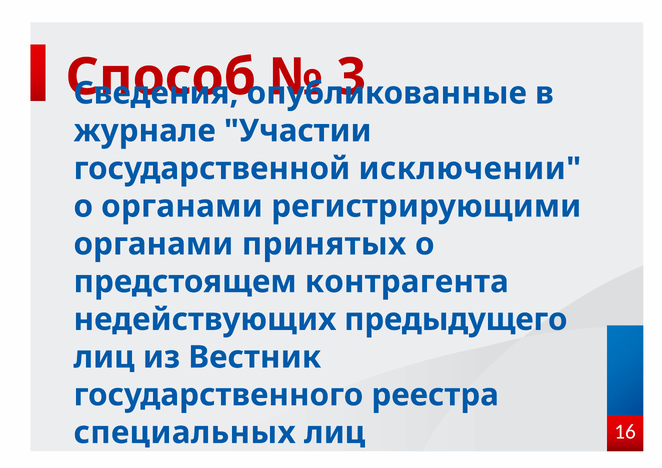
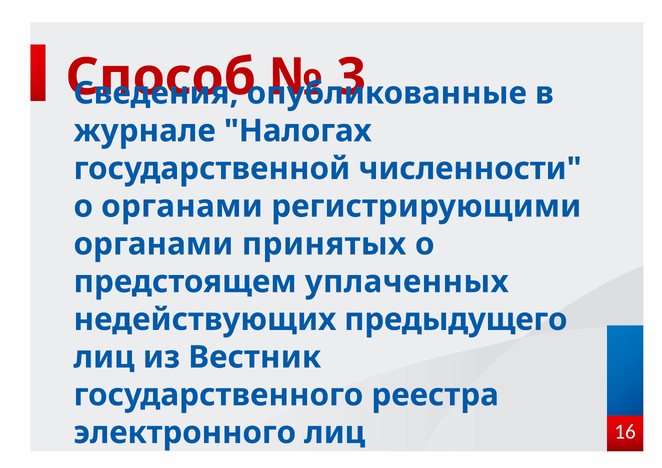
Участии: Участии -> Налогах
исключении: исключении -> численности
контрагента: контрагента -> уплаченных
специальных: специальных -> электронного
